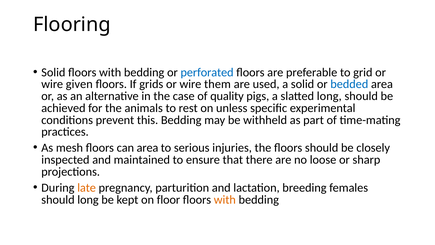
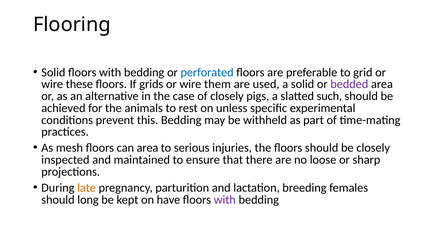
given: given -> these
bedded colour: blue -> purple
of quality: quality -> closely
slatted long: long -> such
floor: floor -> have
with at (225, 199) colour: orange -> purple
